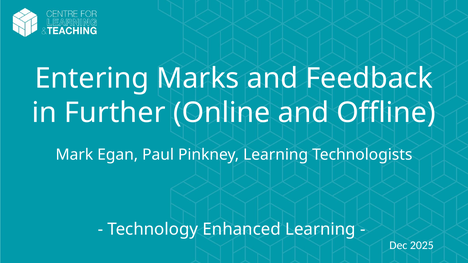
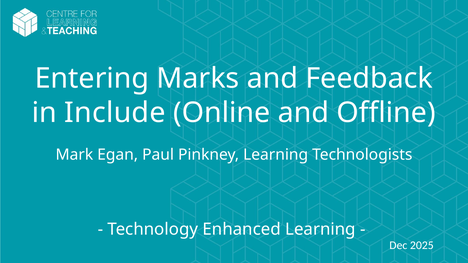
Further: Further -> Include
